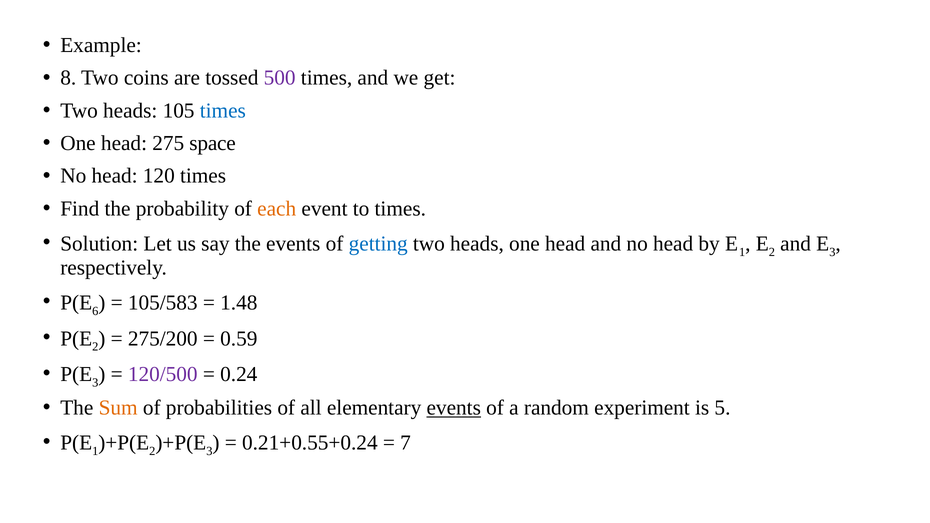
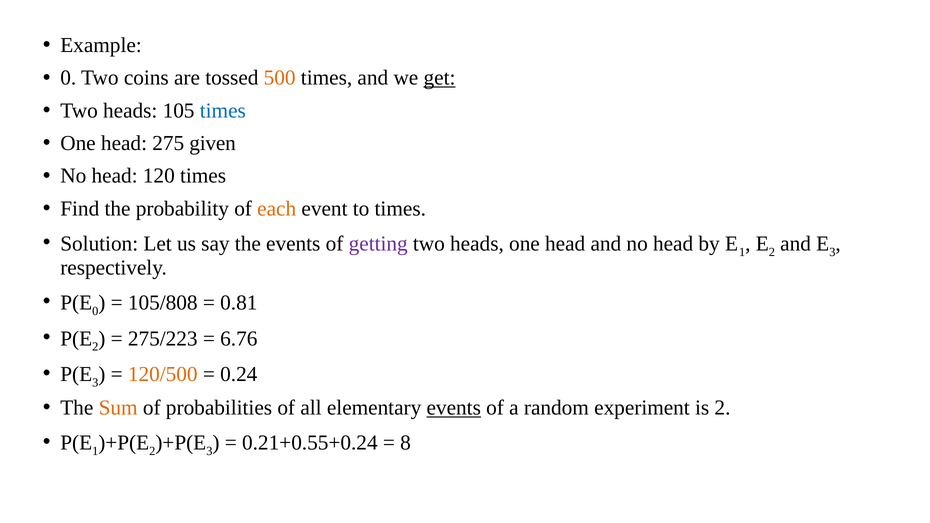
8 at (68, 78): 8 -> 0
500 colour: purple -> orange
get underline: none -> present
space: space -> given
getting colour: blue -> purple
6 at (95, 311): 6 -> 0
105/583: 105/583 -> 105/808
1.48: 1.48 -> 0.81
275/200: 275/200 -> 275/223
0.59: 0.59 -> 6.76
120/500 colour: purple -> orange
is 5: 5 -> 2
7: 7 -> 8
